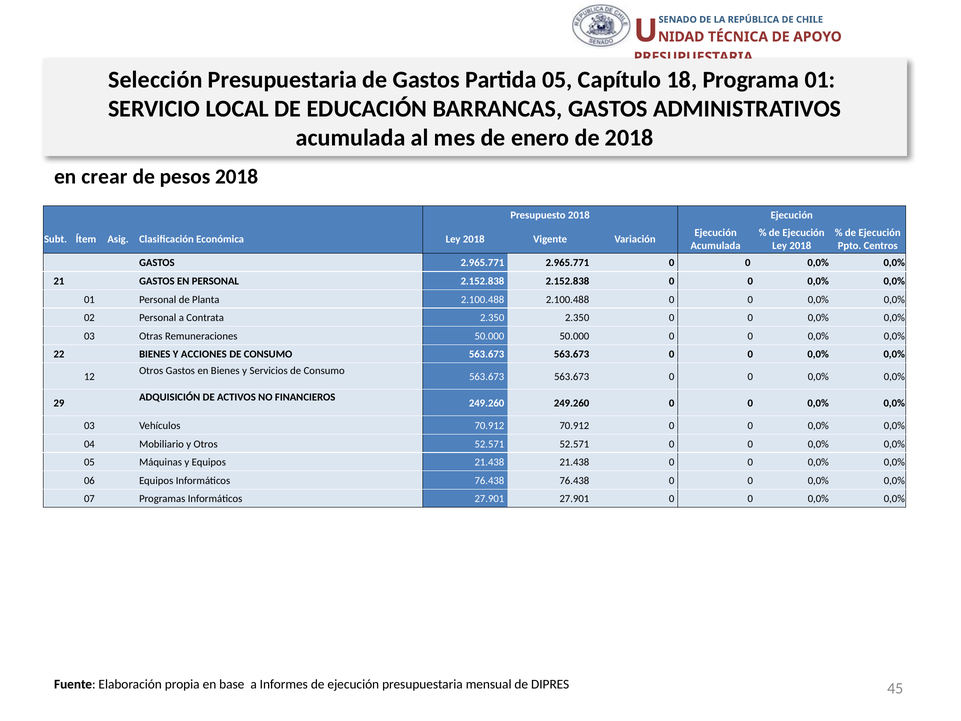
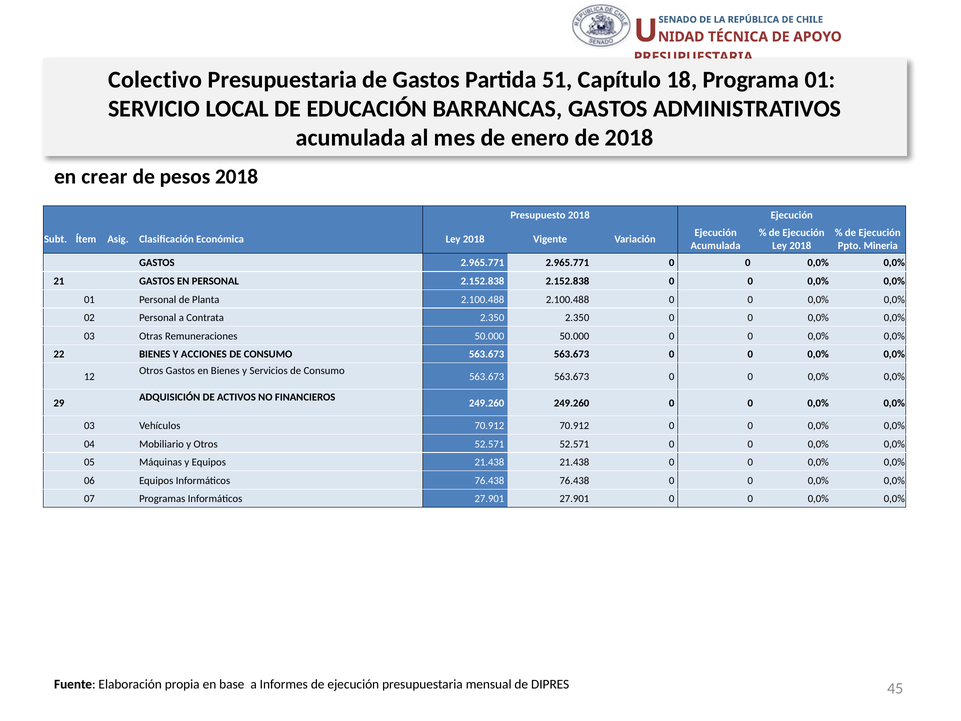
Selección: Selección -> Colectivo
Partida 05: 05 -> 51
Centros: Centros -> Mineria
